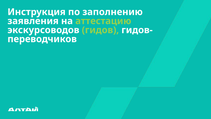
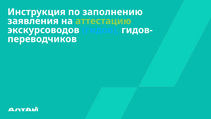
гидов colour: light green -> light blue
